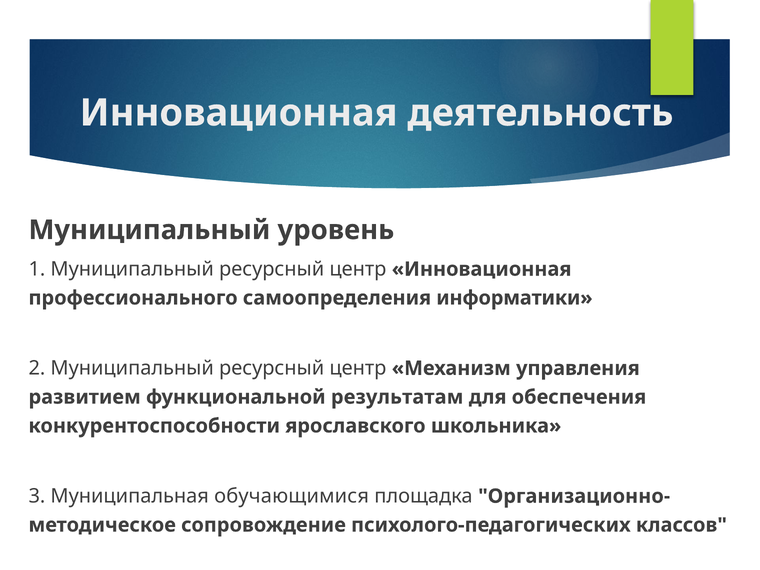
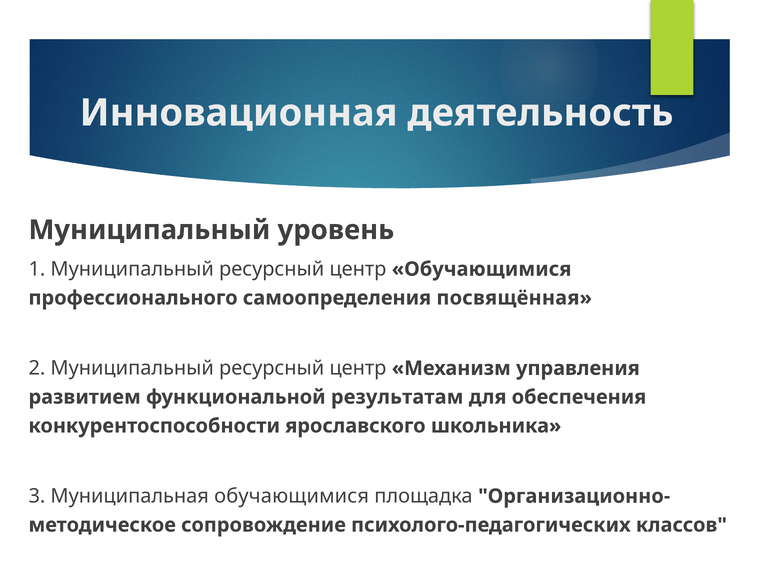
центр Инновационная: Инновационная -> Обучающимися
информатики: информатики -> посвящённая
